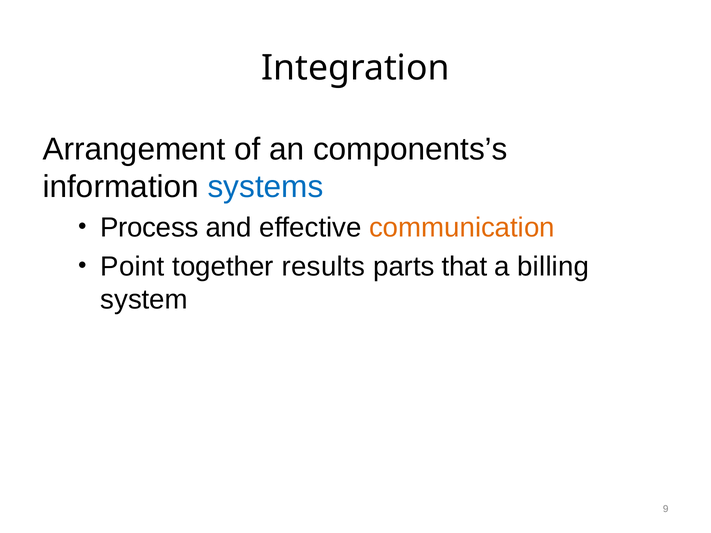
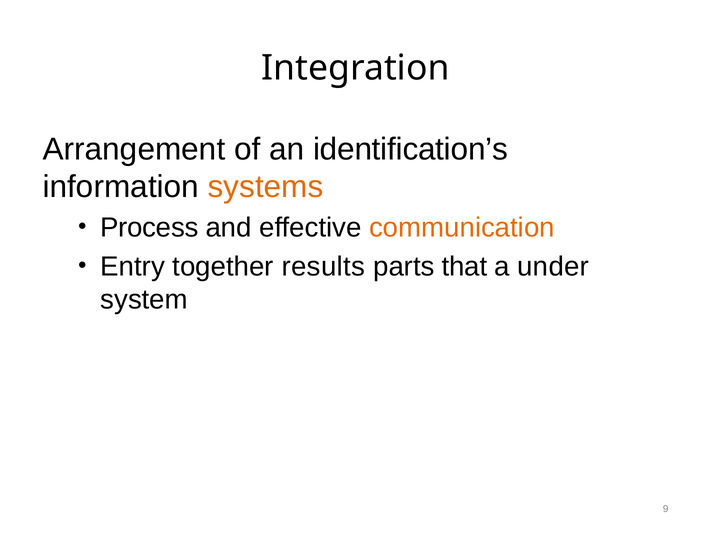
components’s: components’s -> identification’s
systems colour: blue -> orange
Point: Point -> Entry
billing: billing -> under
